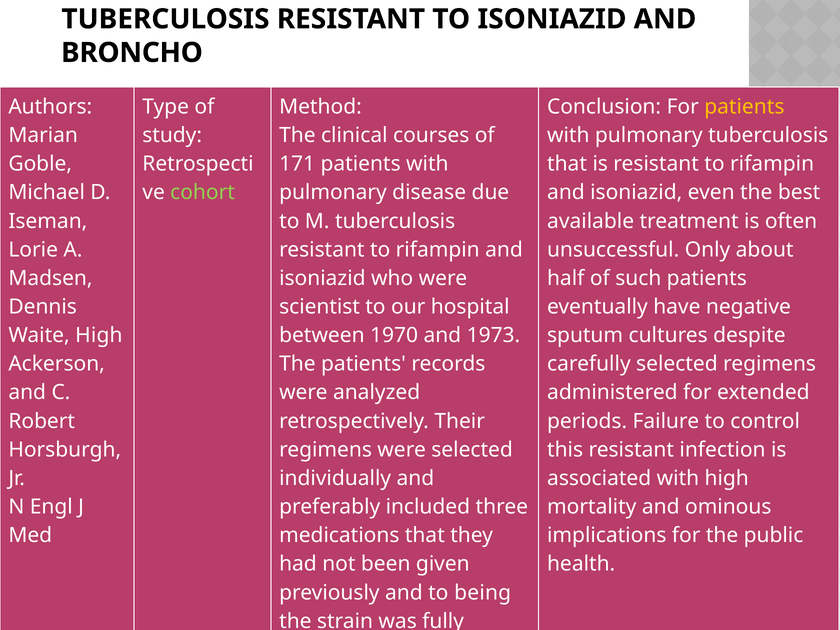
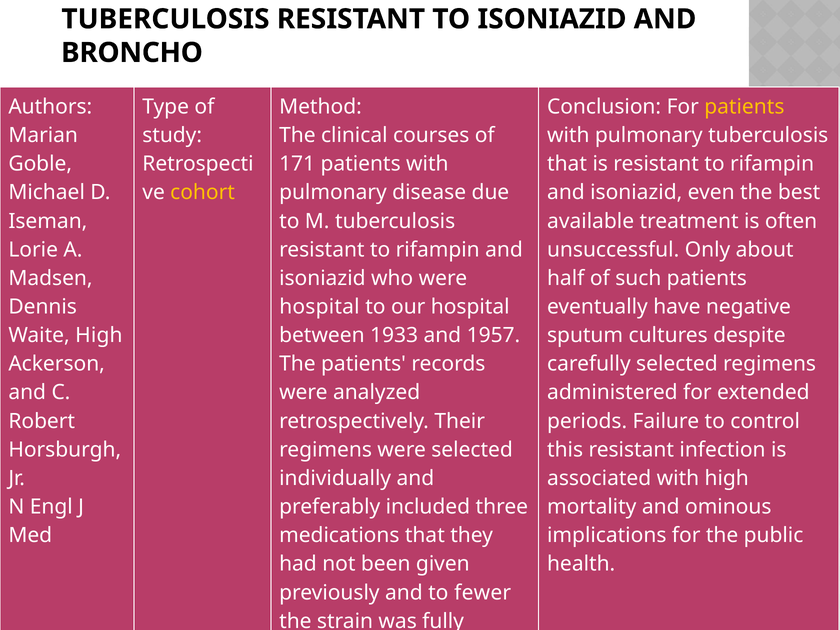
cohort colour: light green -> yellow
scientist at (320, 307): scientist -> hospital
1970: 1970 -> 1933
1973: 1973 -> 1957
being: being -> fewer
